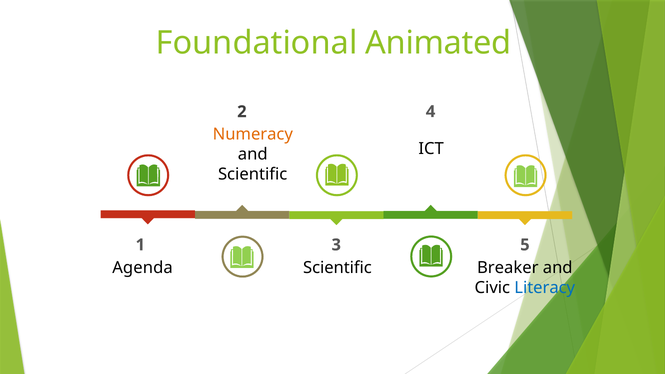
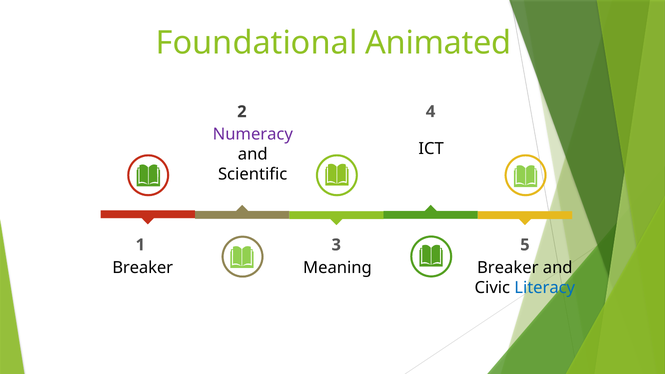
Numeracy colour: orange -> purple
Agenda at (143, 268): Agenda -> Breaker
Scientific at (337, 268): Scientific -> Meaning
